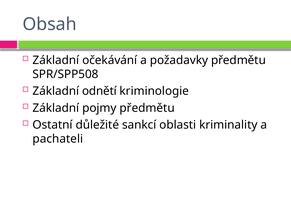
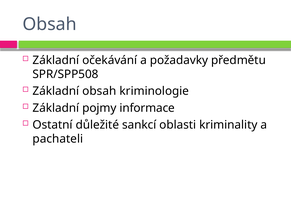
Základní odnětí: odnětí -> obsah
pojmy předmětu: předmětu -> informace
